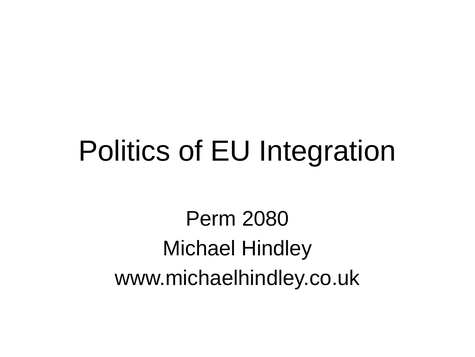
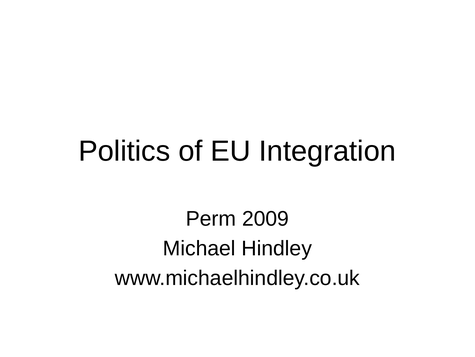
2080: 2080 -> 2009
